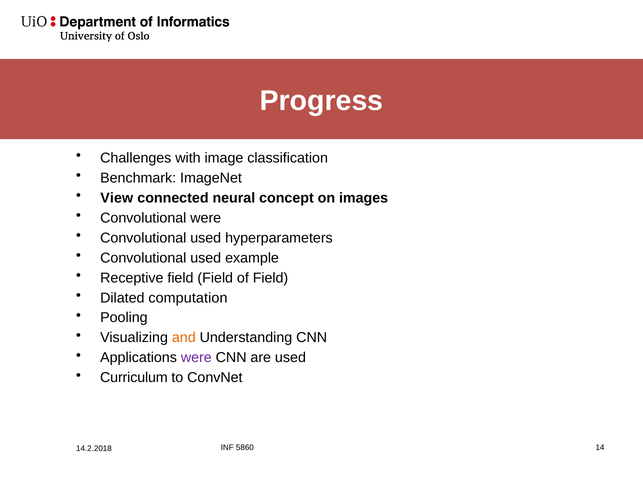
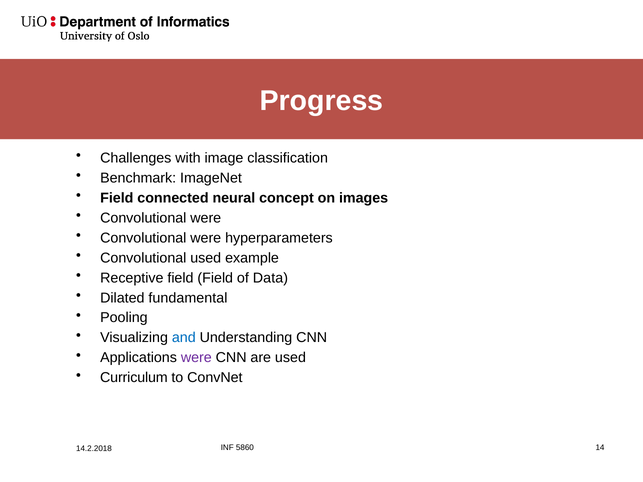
View at (117, 198): View -> Field
used at (206, 238): used -> were
of Field: Field -> Data
computation: computation -> fundamental
and colour: orange -> blue
